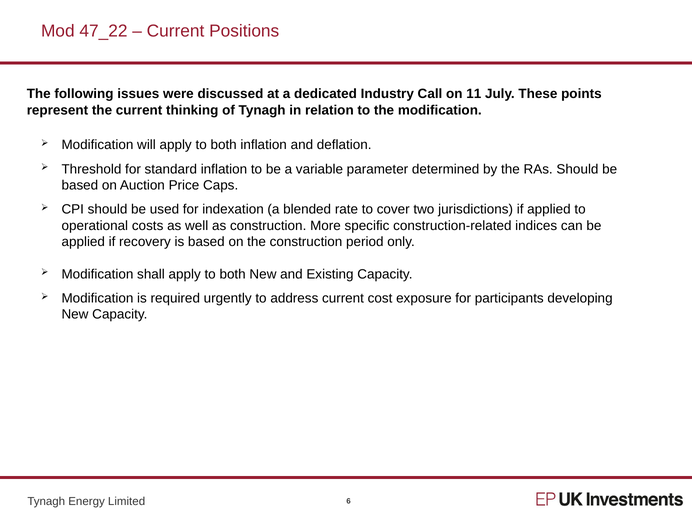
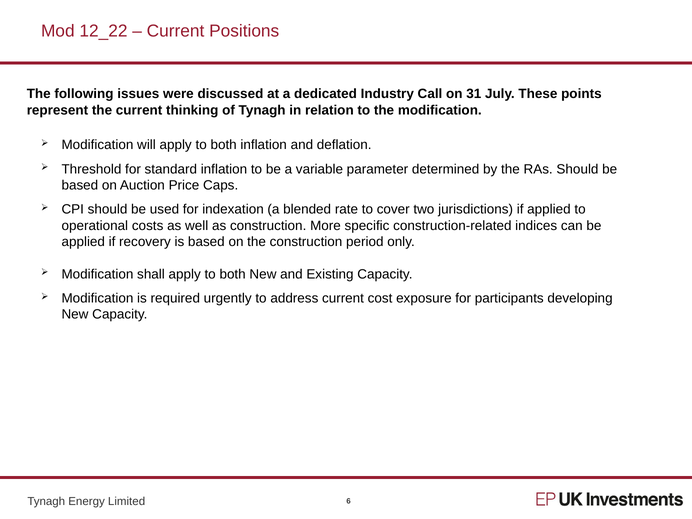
47_22: 47_22 -> 12_22
11: 11 -> 31
